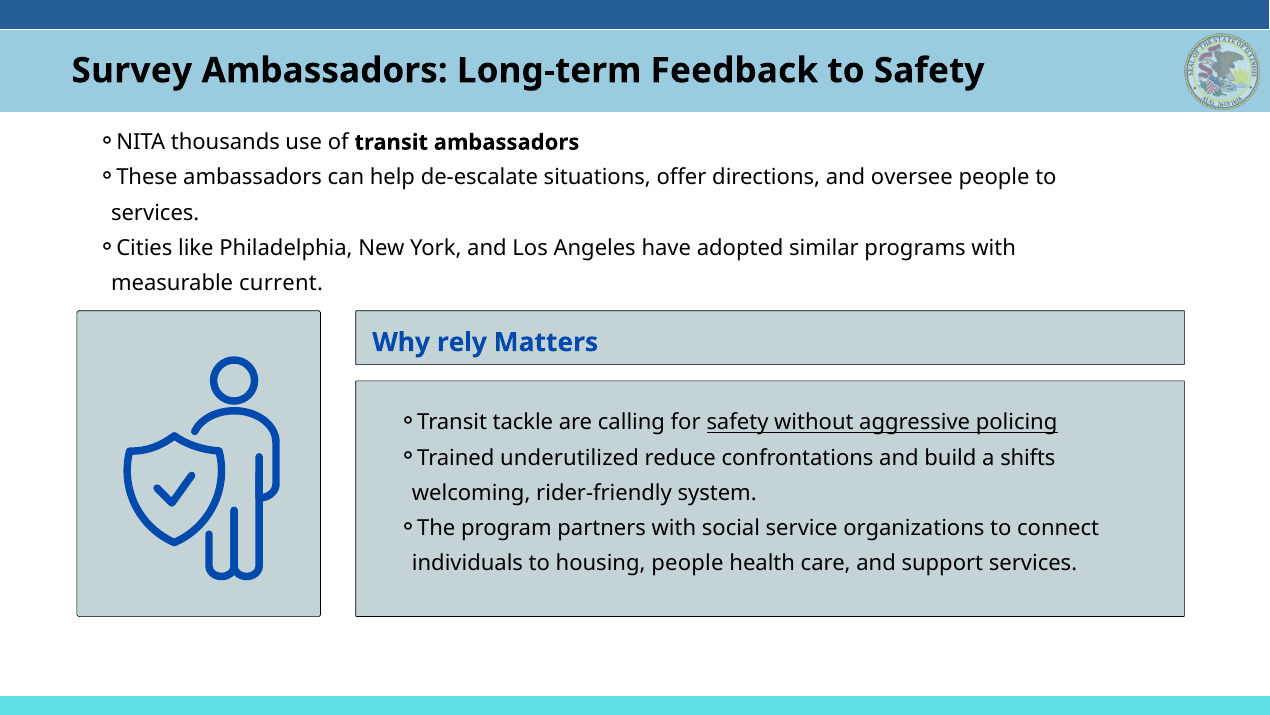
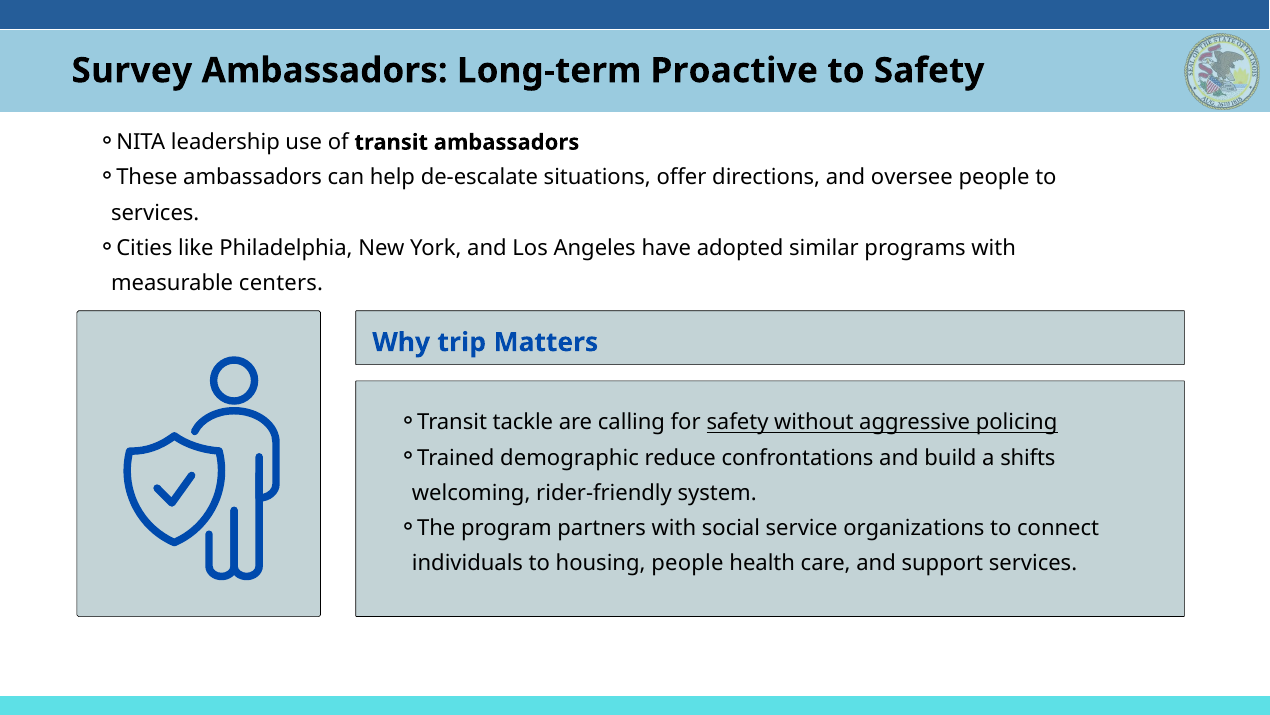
Feedback: Feedback -> Proactive
thousands: thousands -> leadership
current: current -> centers
rely: rely -> trip
underutilized: underutilized -> demographic
